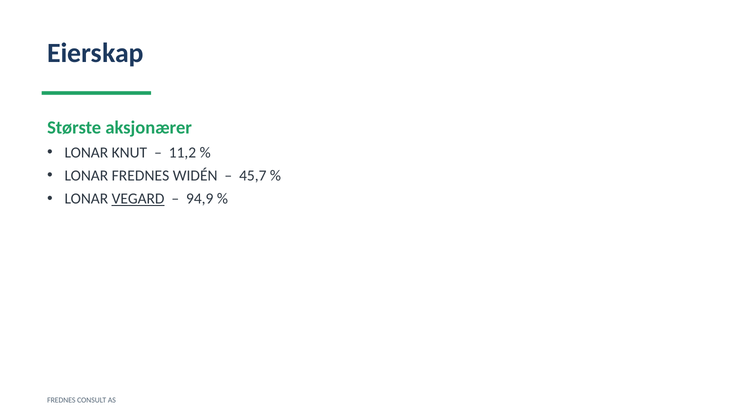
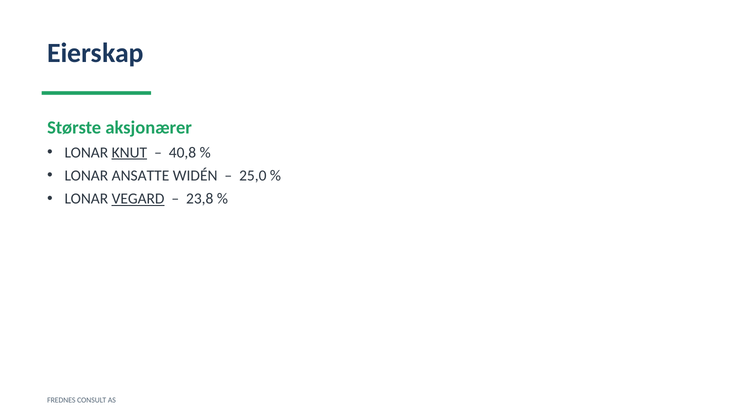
KNUT underline: none -> present
11,2: 11,2 -> 40,8
LONAR FREDNES: FREDNES -> ANSATTE
45,7: 45,7 -> 25,0
94,9: 94,9 -> 23,8
